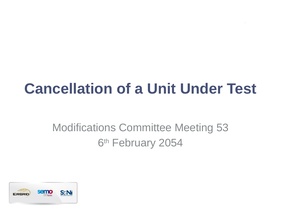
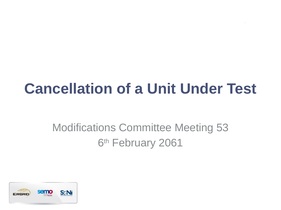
2054: 2054 -> 2061
